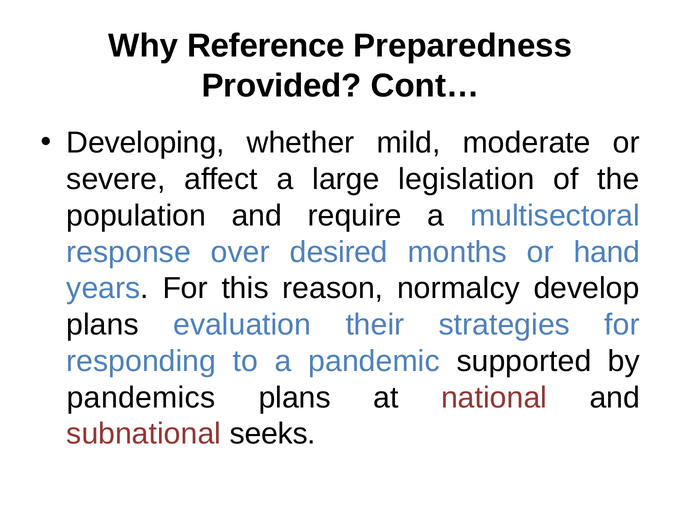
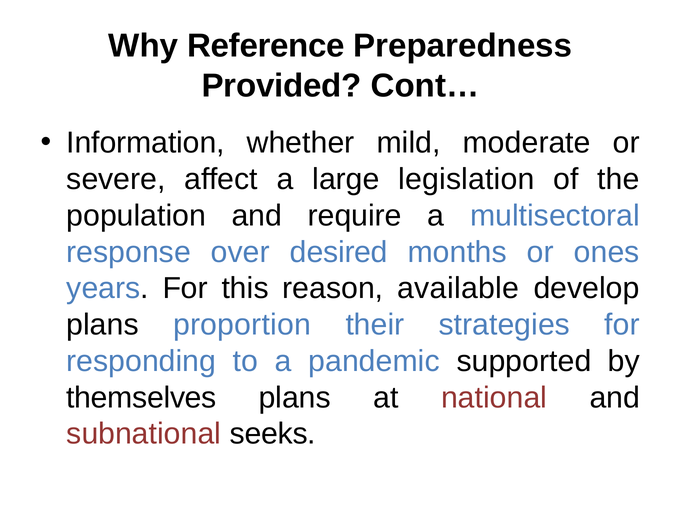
Developing: Developing -> Information
hand: hand -> ones
normalcy: normalcy -> available
evaluation: evaluation -> proportion
pandemics: pandemics -> themselves
